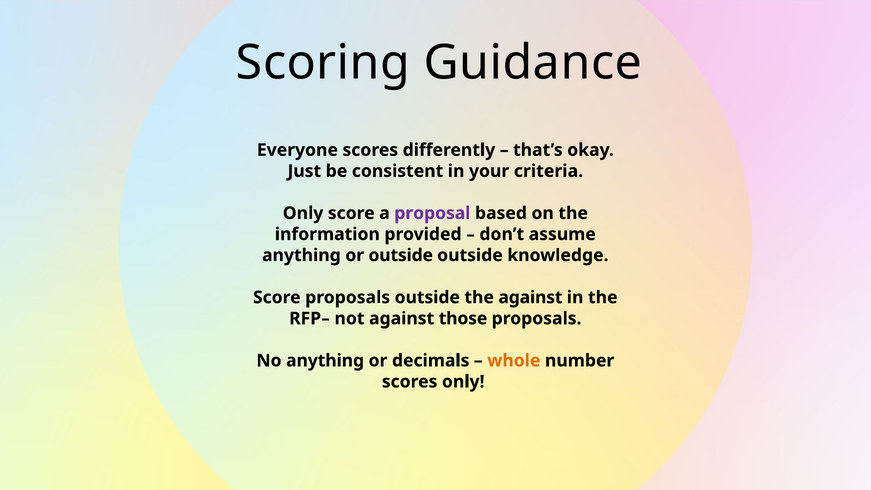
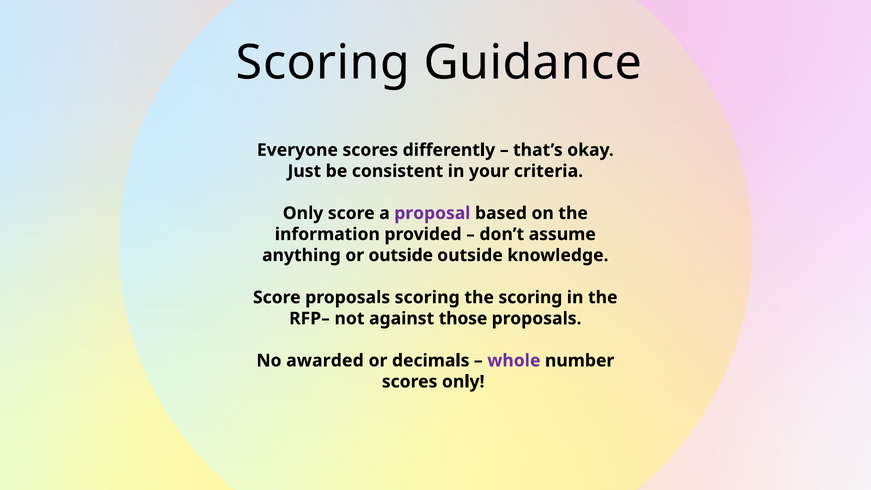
proposals outside: outside -> scoring
the against: against -> scoring
No anything: anything -> awarded
whole colour: orange -> purple
